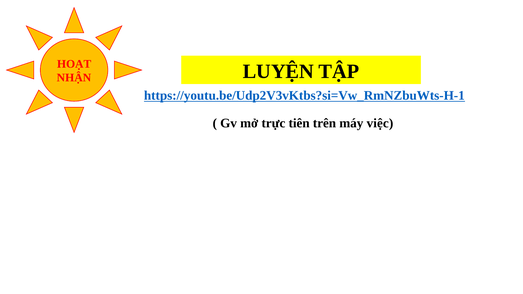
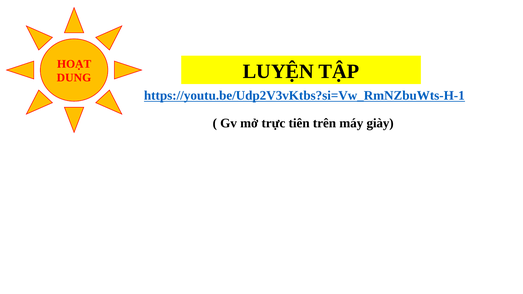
NHẬN: NHẬN -> DUNG
việc: việc -> giày
